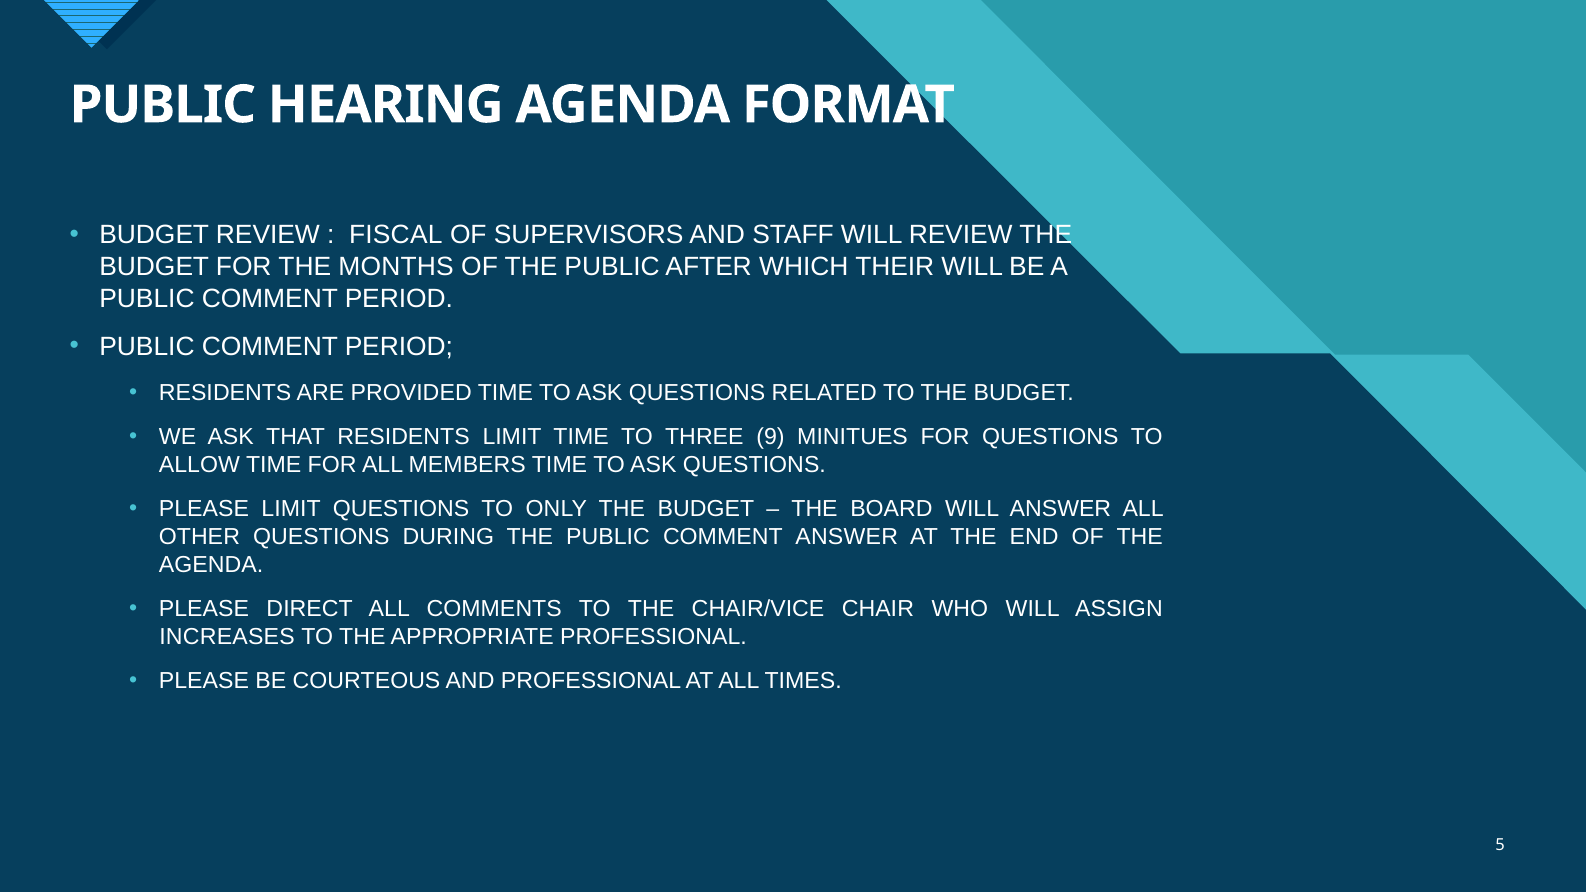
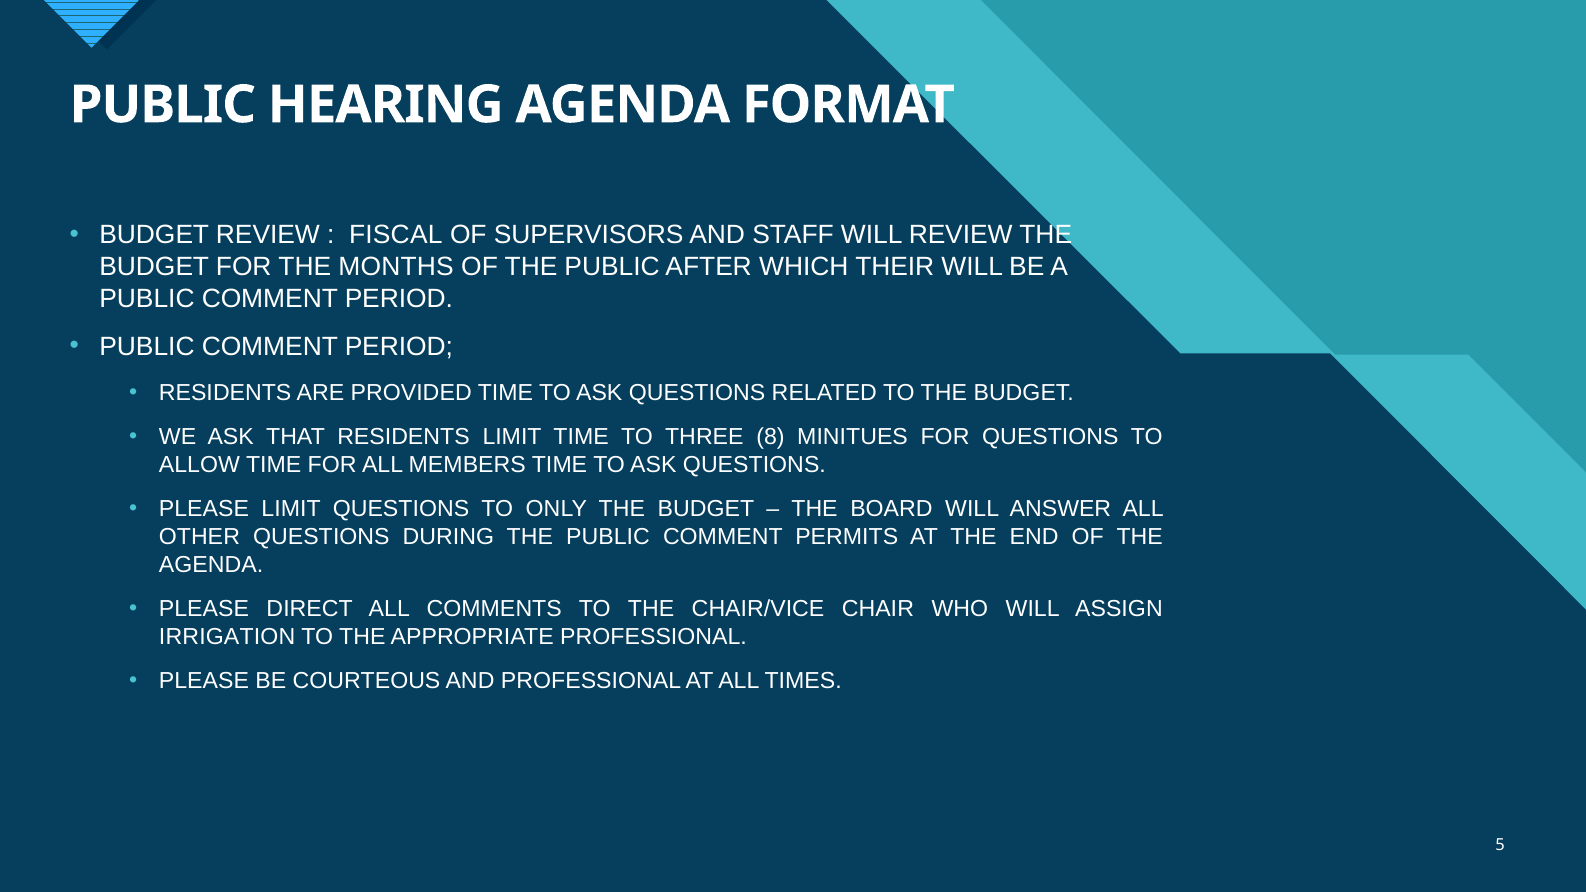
9: 9 -> 8
COMMENT ANSWER: ANSWER -> PERMITS
INCREASES: INCREASES -> IRRIGATION
